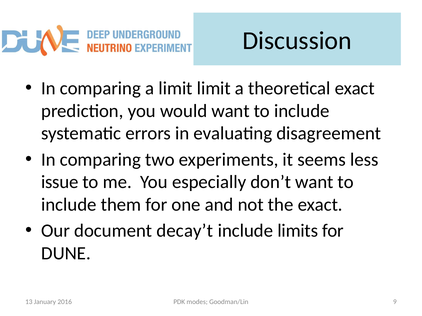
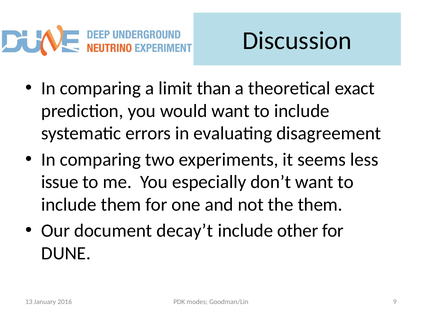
limit limit: limit -> than
the exact: exact -> them
limits: limits -> other
